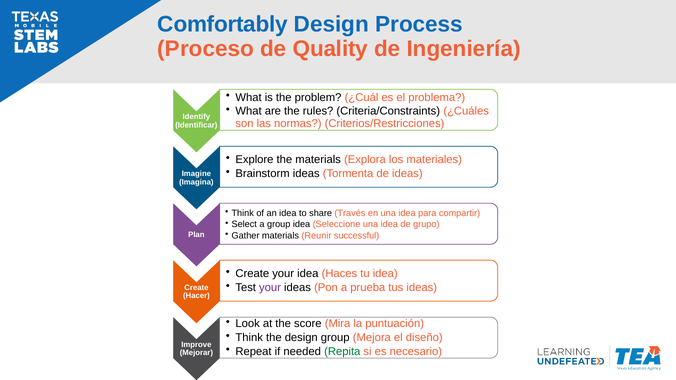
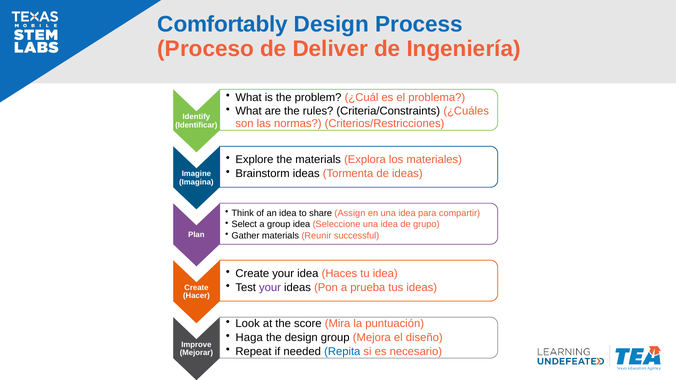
Quality: Quality -> Deliver
Través: Través -> Assign
Think at (249, 338): Think -> Haga
Repita colour: green -> blue
